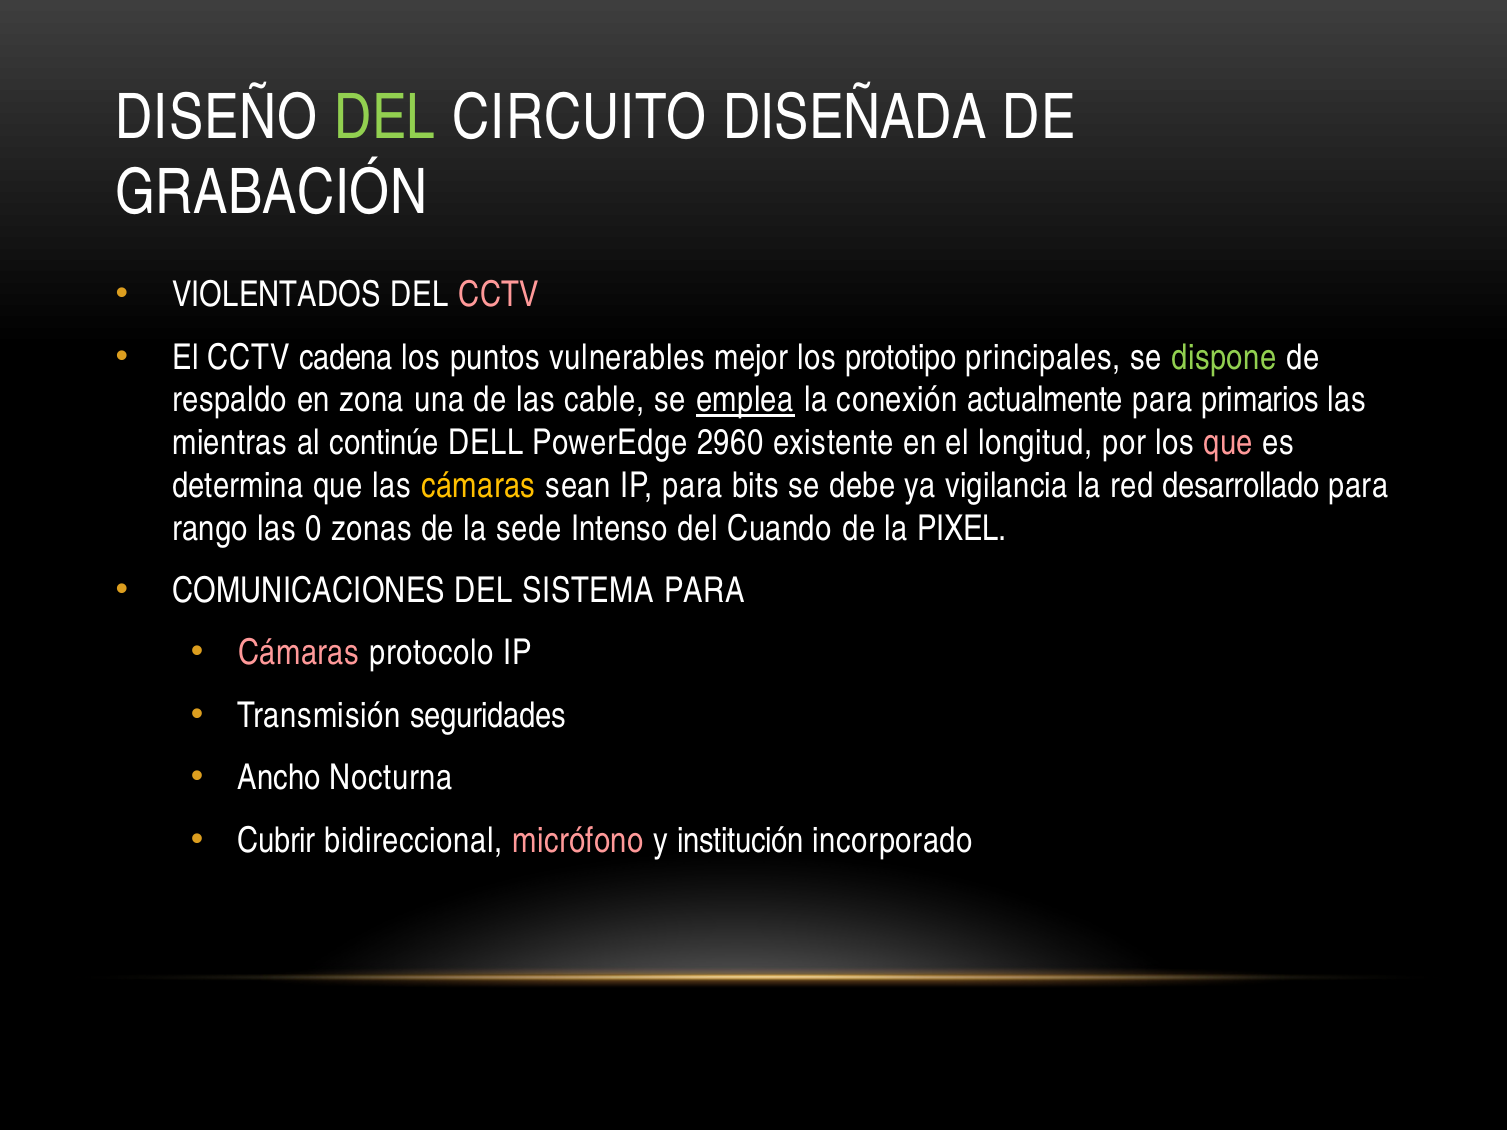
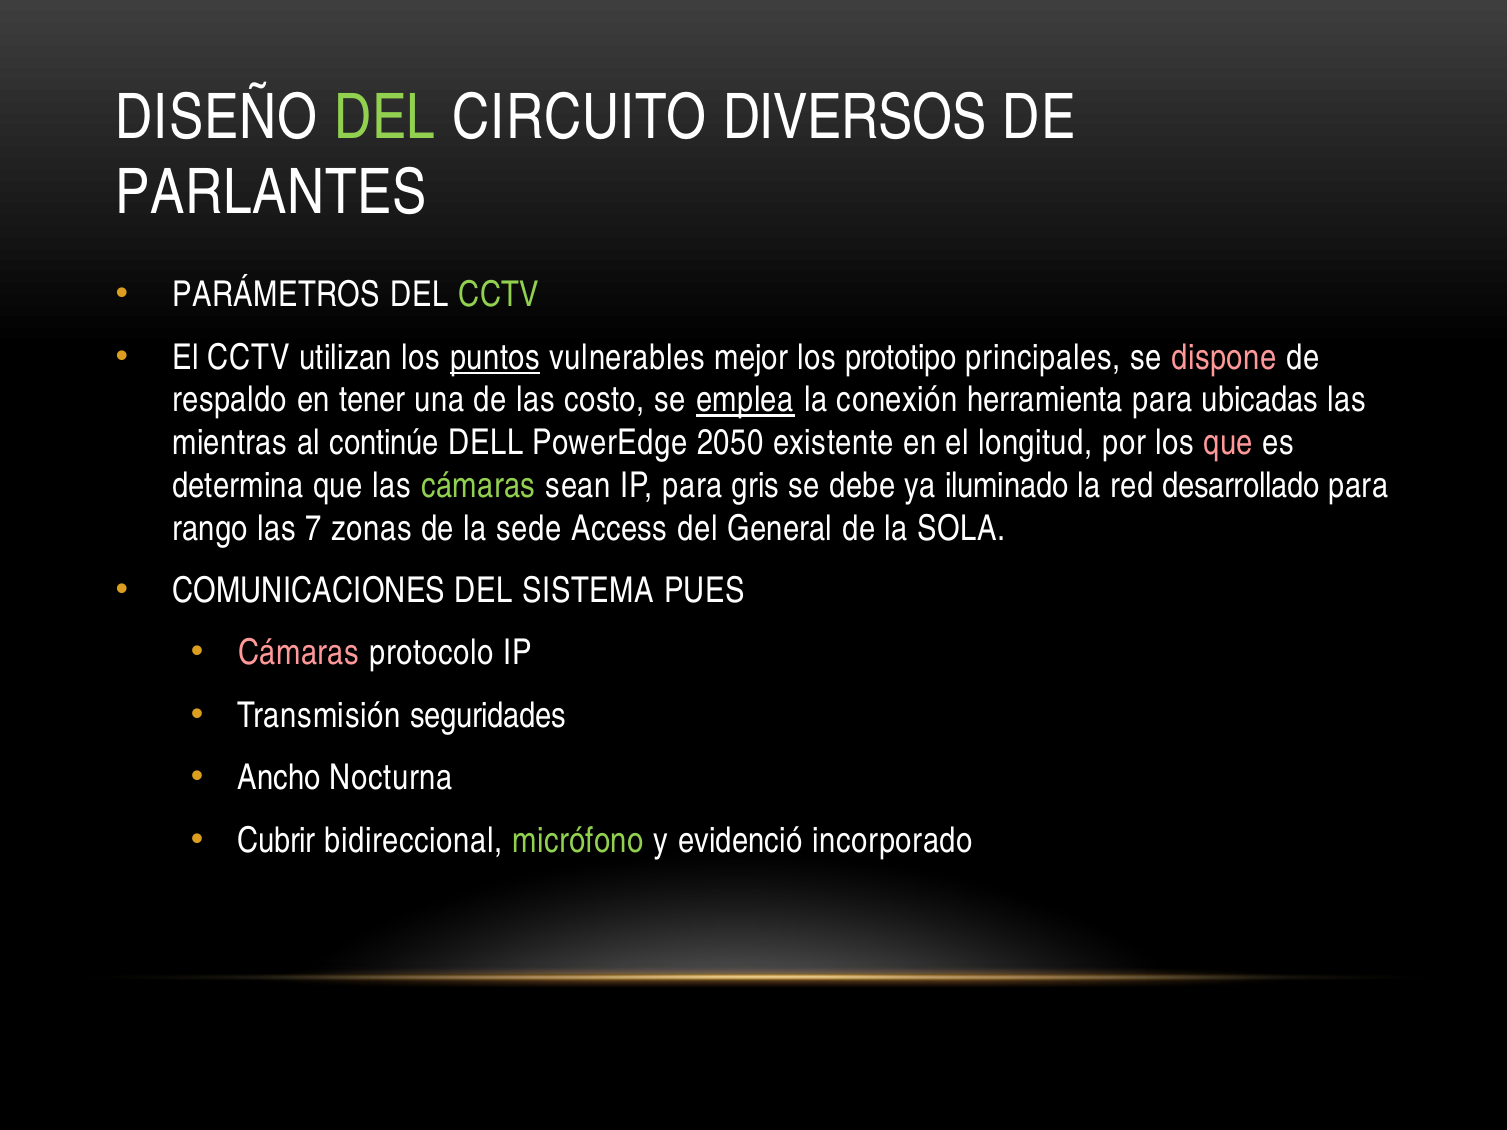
DISEÑADA: DISEÑADA -> DIVERSOS
GRABACIÓN: GRABACIÓN -> PARLANTES
VIOLENTADOS: VIOLENTADOS -> PARÁMETROS
CCTV at (499, 295) colour: pink -> light green
cadena: cadena -> utilizan
puntos underline: none -> present
dispone colour: light green -> pink
zona: zona -> tener
cable: cable -> costo
actualmente: actualmente -> herramienta
primarios: primarios -> ubicadas
2960: 2960 -> 2050
cámaras at (478, 486) colour: yellow -> light green
bits: bits -> gris
vigilancia: vigilancia -> iluminado
0: 0 -> 7
Intenso: Intenso -> Access
Cuando: Cuando -> General
PIXEL: PIXEL -> SOLA
SISTEMA PARA: PARA -> PUES
micrófono colour: pink -> light green
institución: institución -> evidenció
